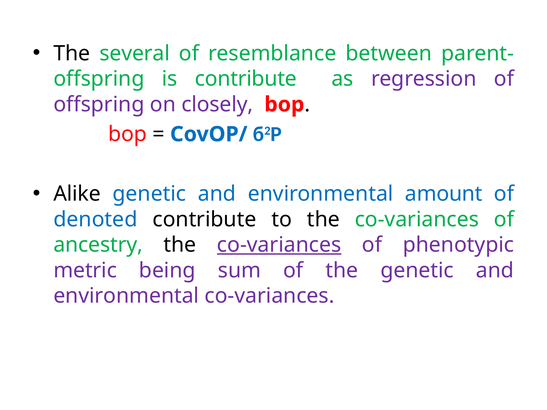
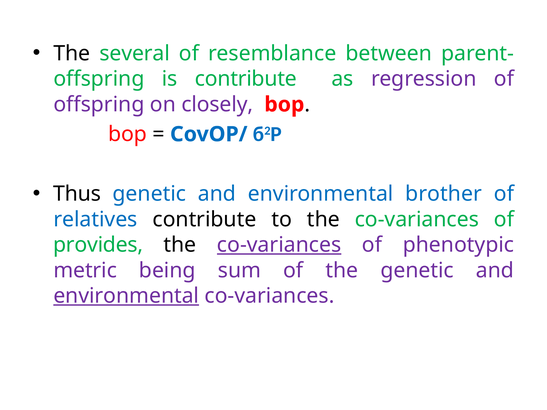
Alike: Alike -> Thus
amount: amount -> brother
denoted: denoted -> relatives
ancestry: ancestry -> provides
environmental at (126, 296) underline: none -> present
